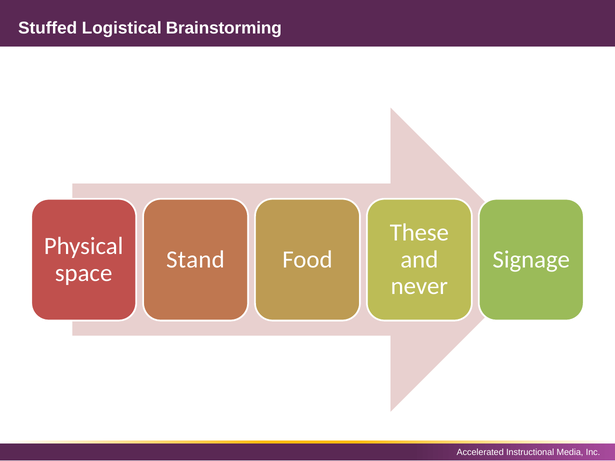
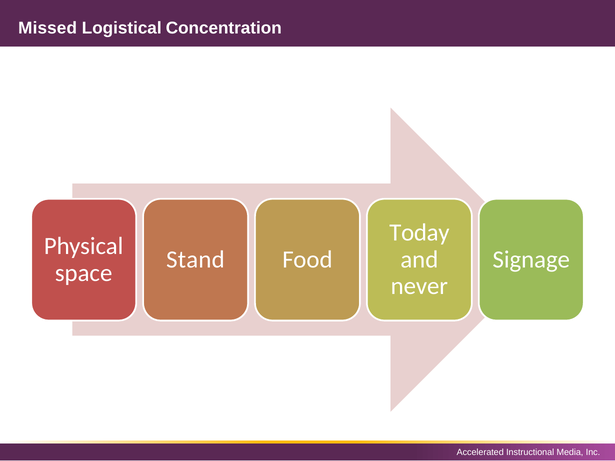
Stuffed: Stuffed -> Missed
Brainstorming: Brainstorming -> Concentration
These: These -> Today
